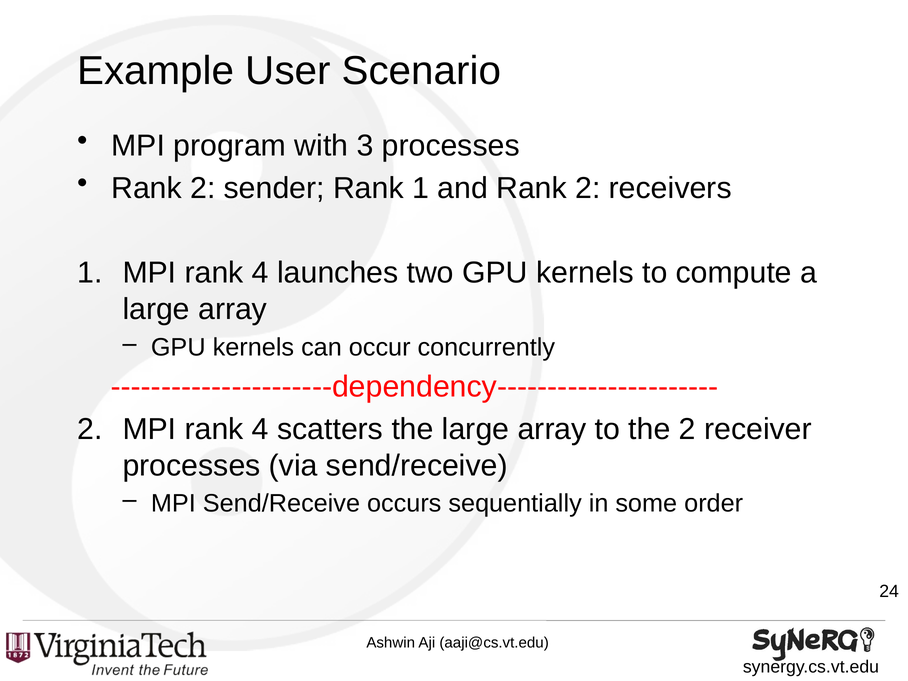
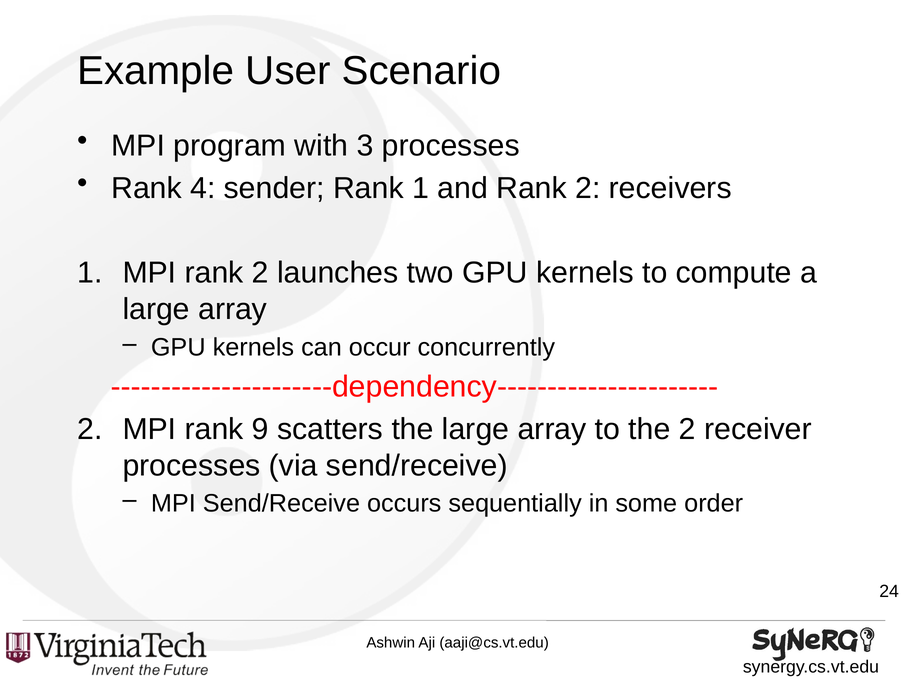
2 at (203, 188): 2 -> 4
1 MPI rank 4: 4 -> 2
2 MPI rank 4: 4 -> 9
